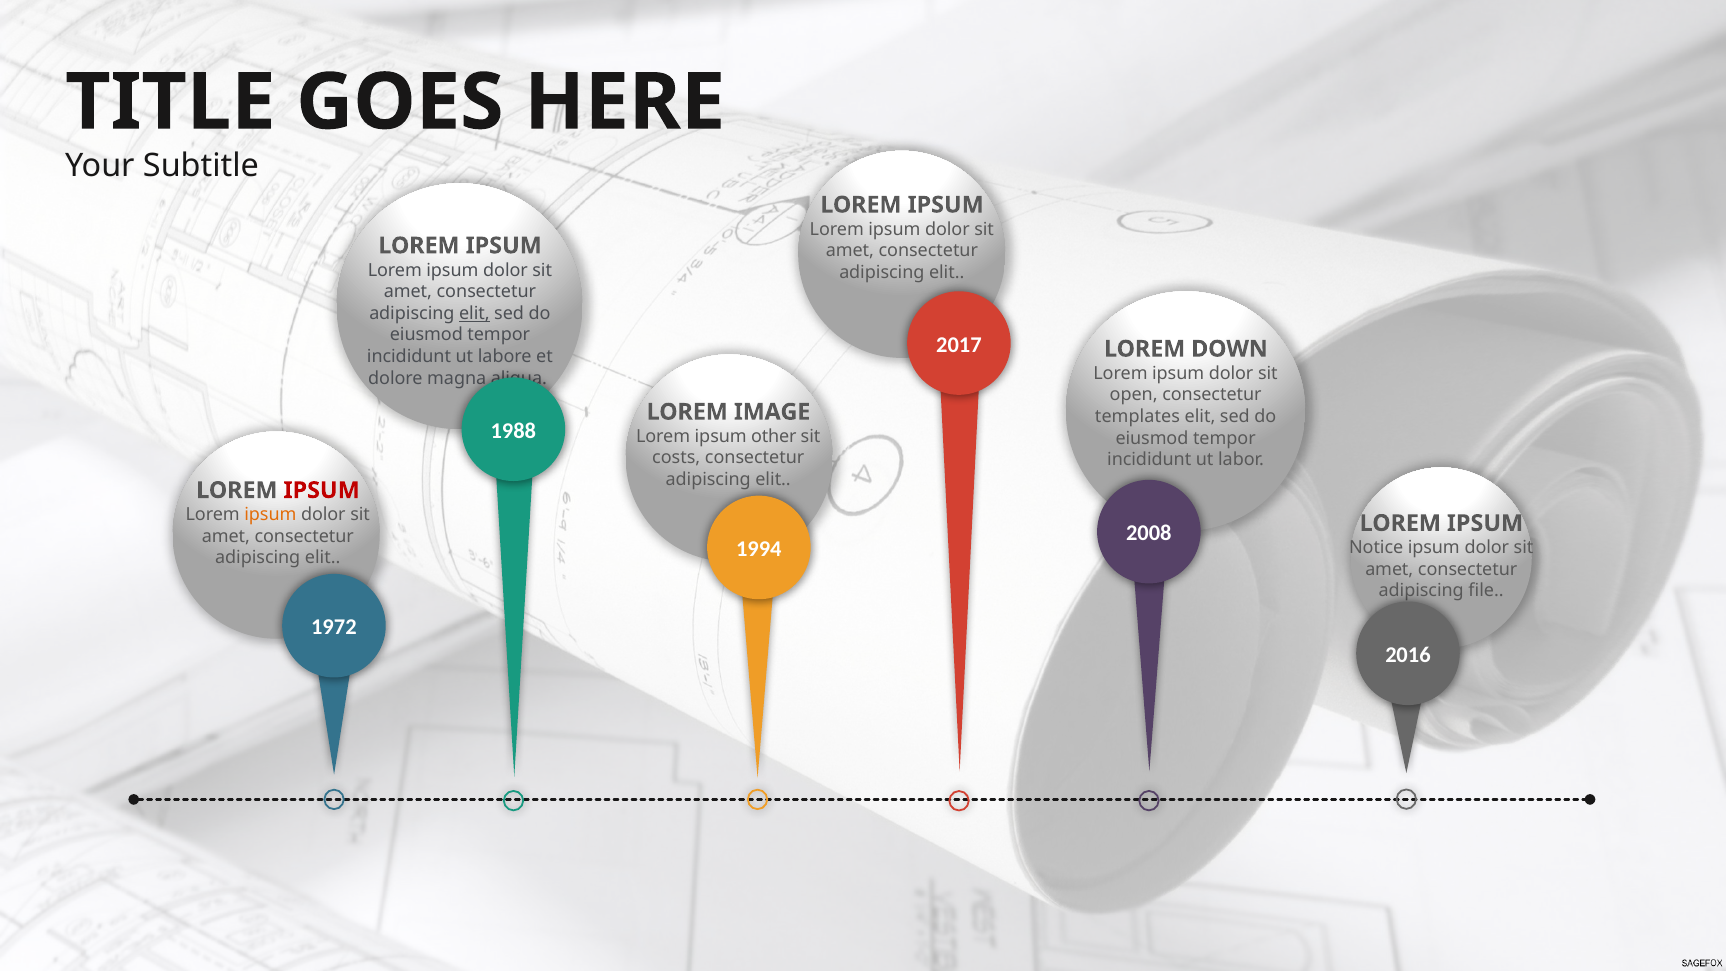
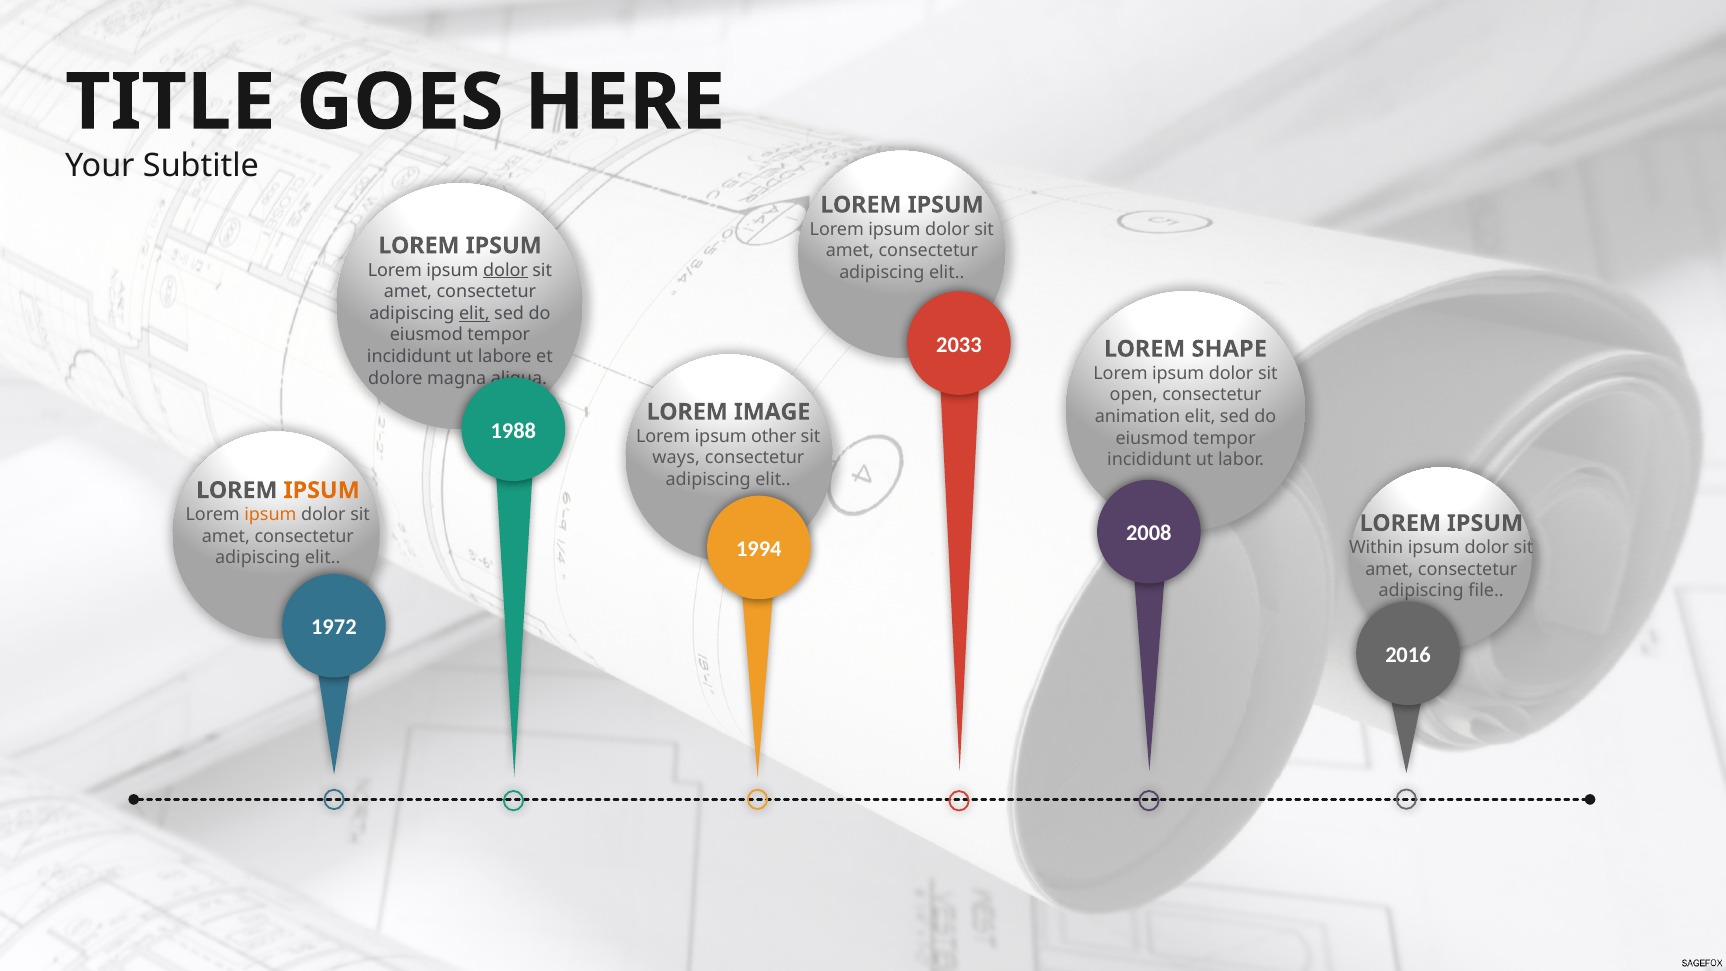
dolor at (506, 270) underline: none -> present
2017: 2017 -> 2033
DOWN: DOWN -> SHAPE
templates: templates -> animation
costs: costs -> ways
IPSUM at (322, 490) colour: red -> orange
Notice: Notice -> Within
